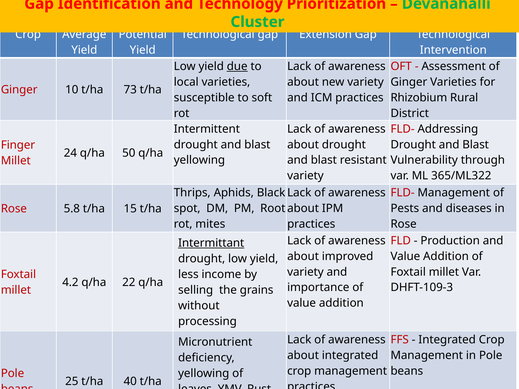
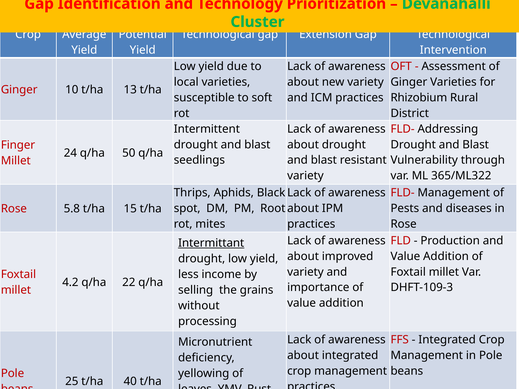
due underline: present -> none
73: 73 -> 13
yellowing at (199, 160): yellowing -> seedlings
